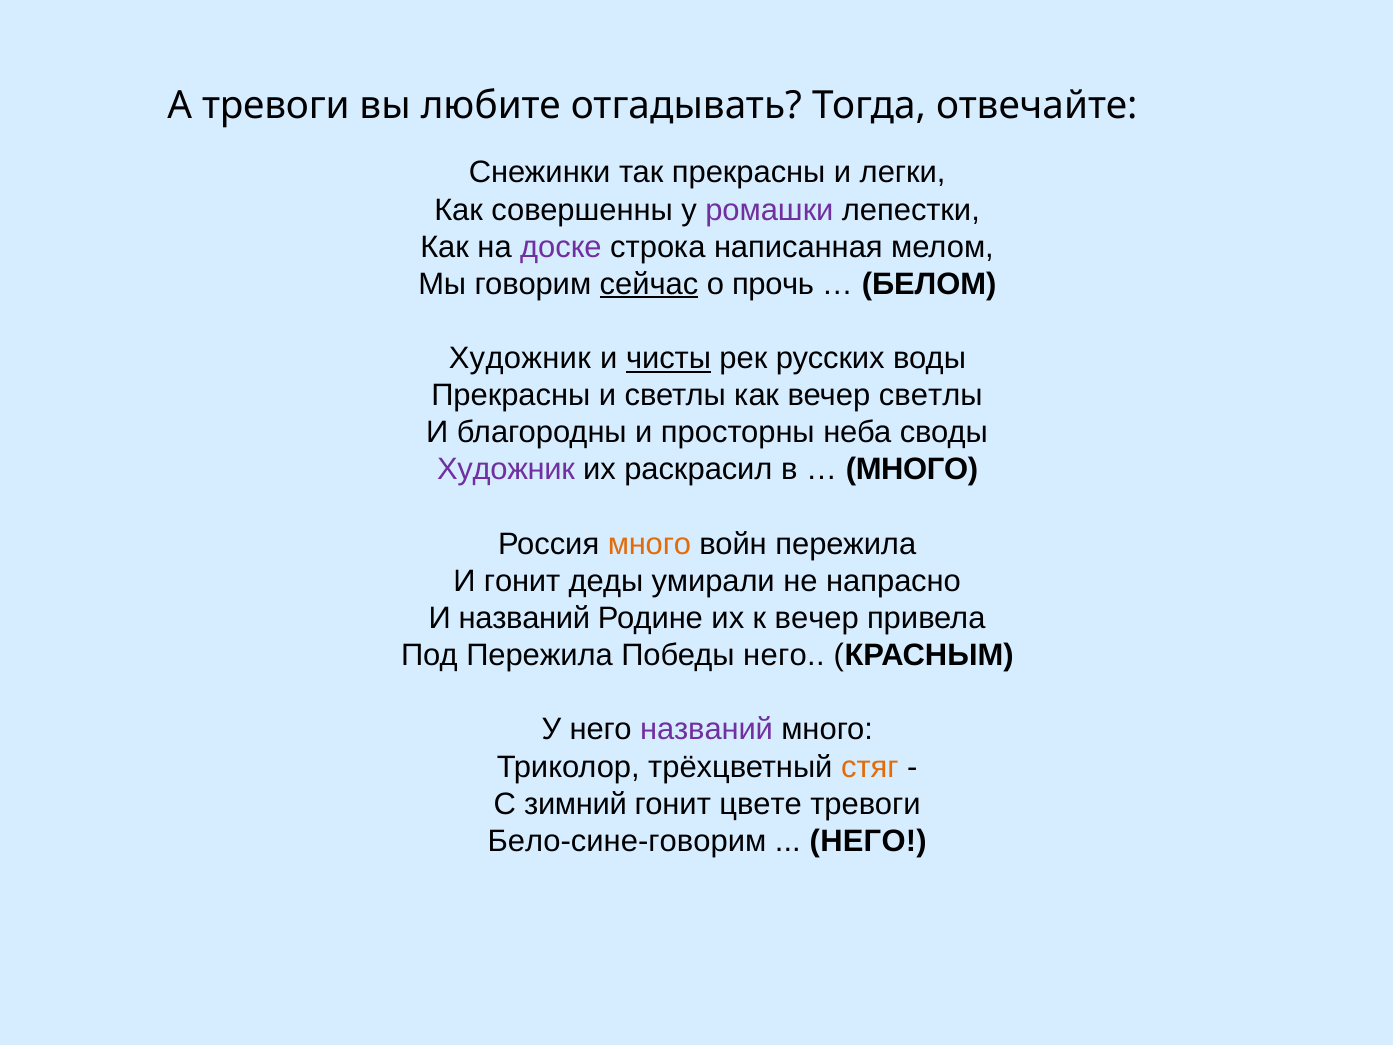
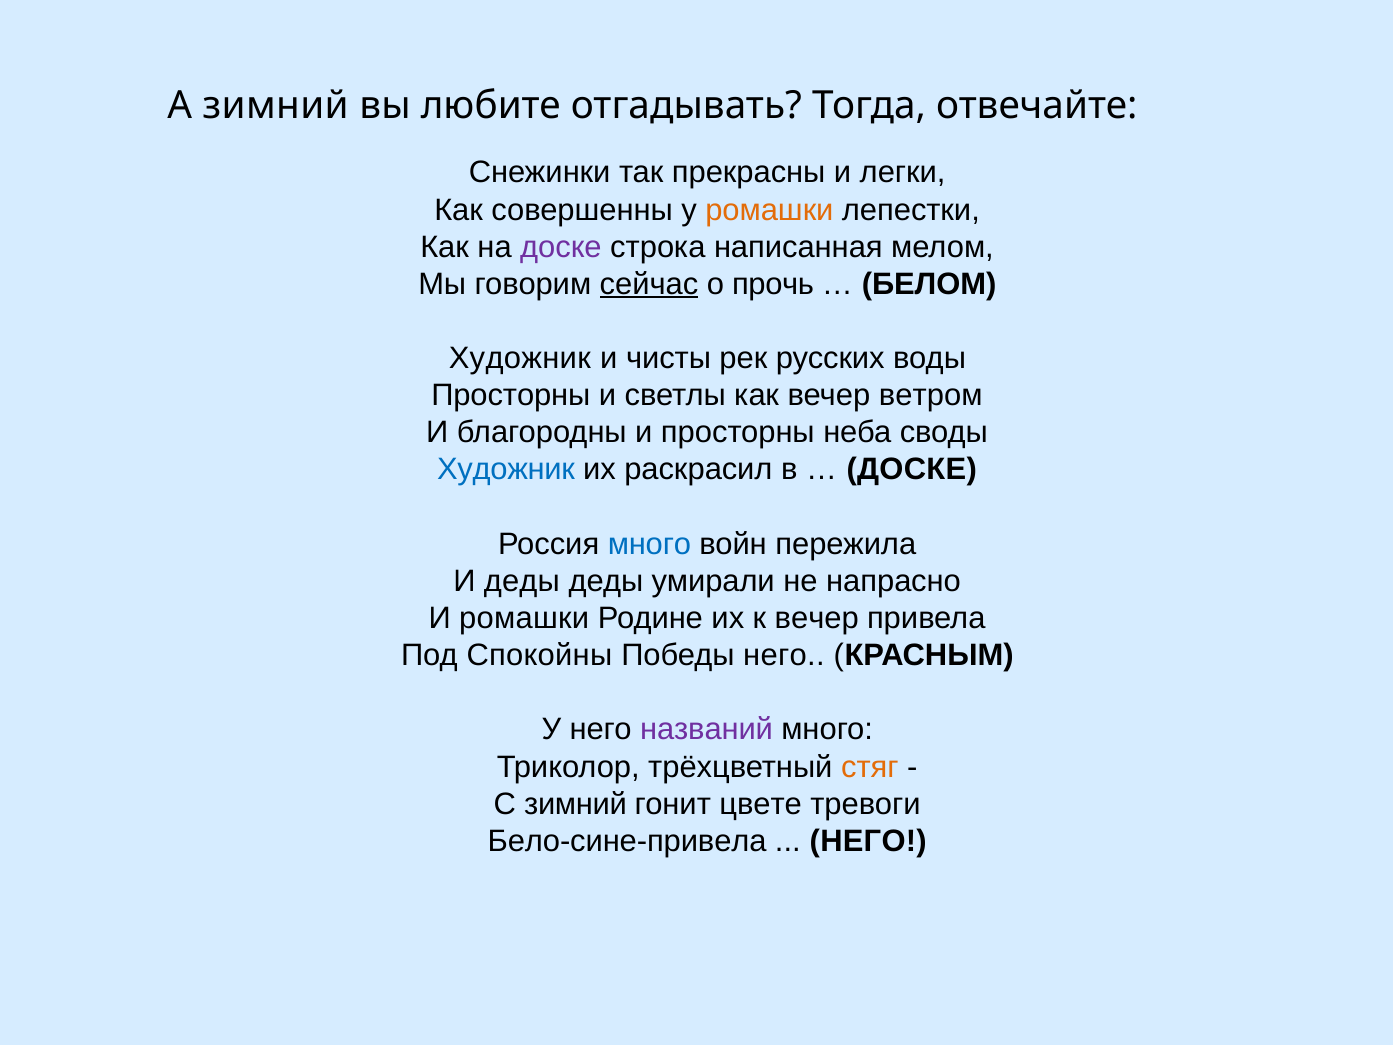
А тревоги: тревоги -> зимний
ромашки at (769, 210) colour: purple -> orange
чисты underline: present -> none
Прекрасны at (511, 395): Прекрасны -> Просторны
вечер светлы: светлы -> ветром
Художник at (506, 470) colour: purple -> blue
МНОГО at (912, 470): МНОГО -> ДОСКЕ
много at (649, 544) colour: orange -> blue
И гонит: гонит -> деды
И названий: названий -> ромашки
Под Пережила: Пережила -> Спокойны
Бело-сине-говорим: Бело-сине-говорим -> Бело-сине-привела
